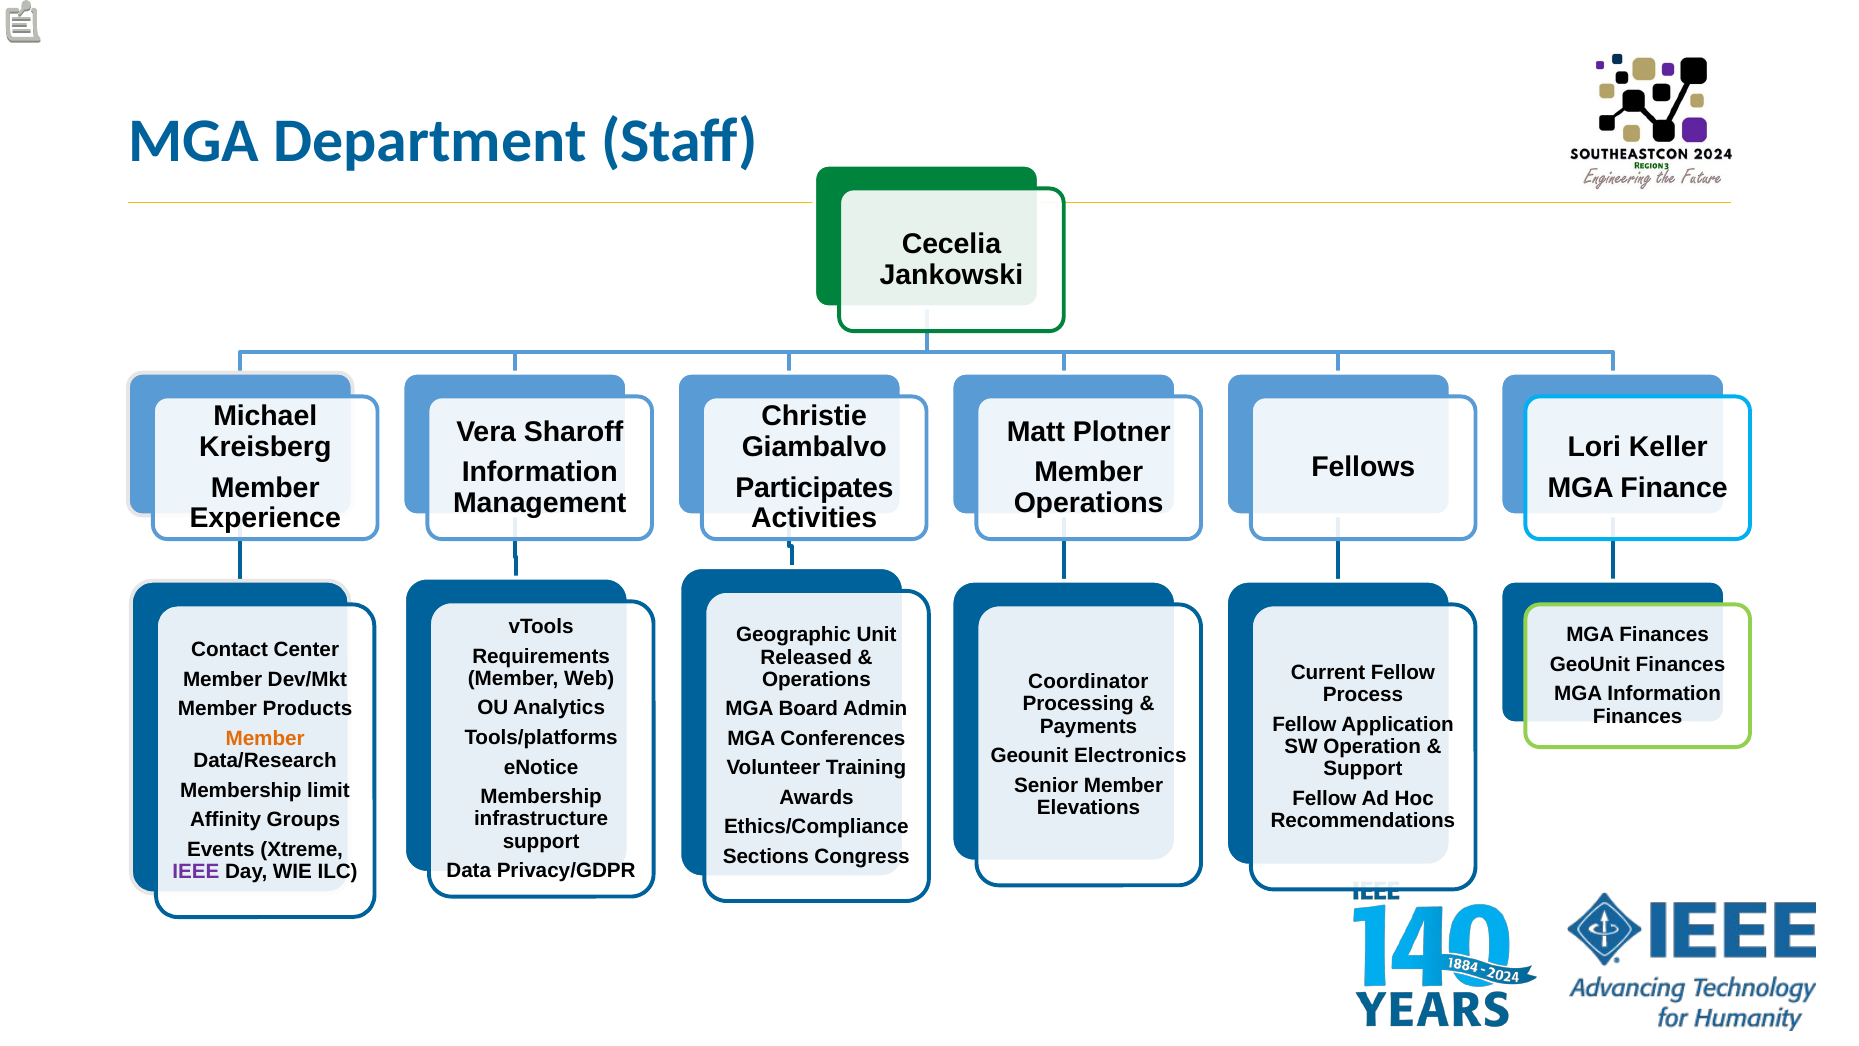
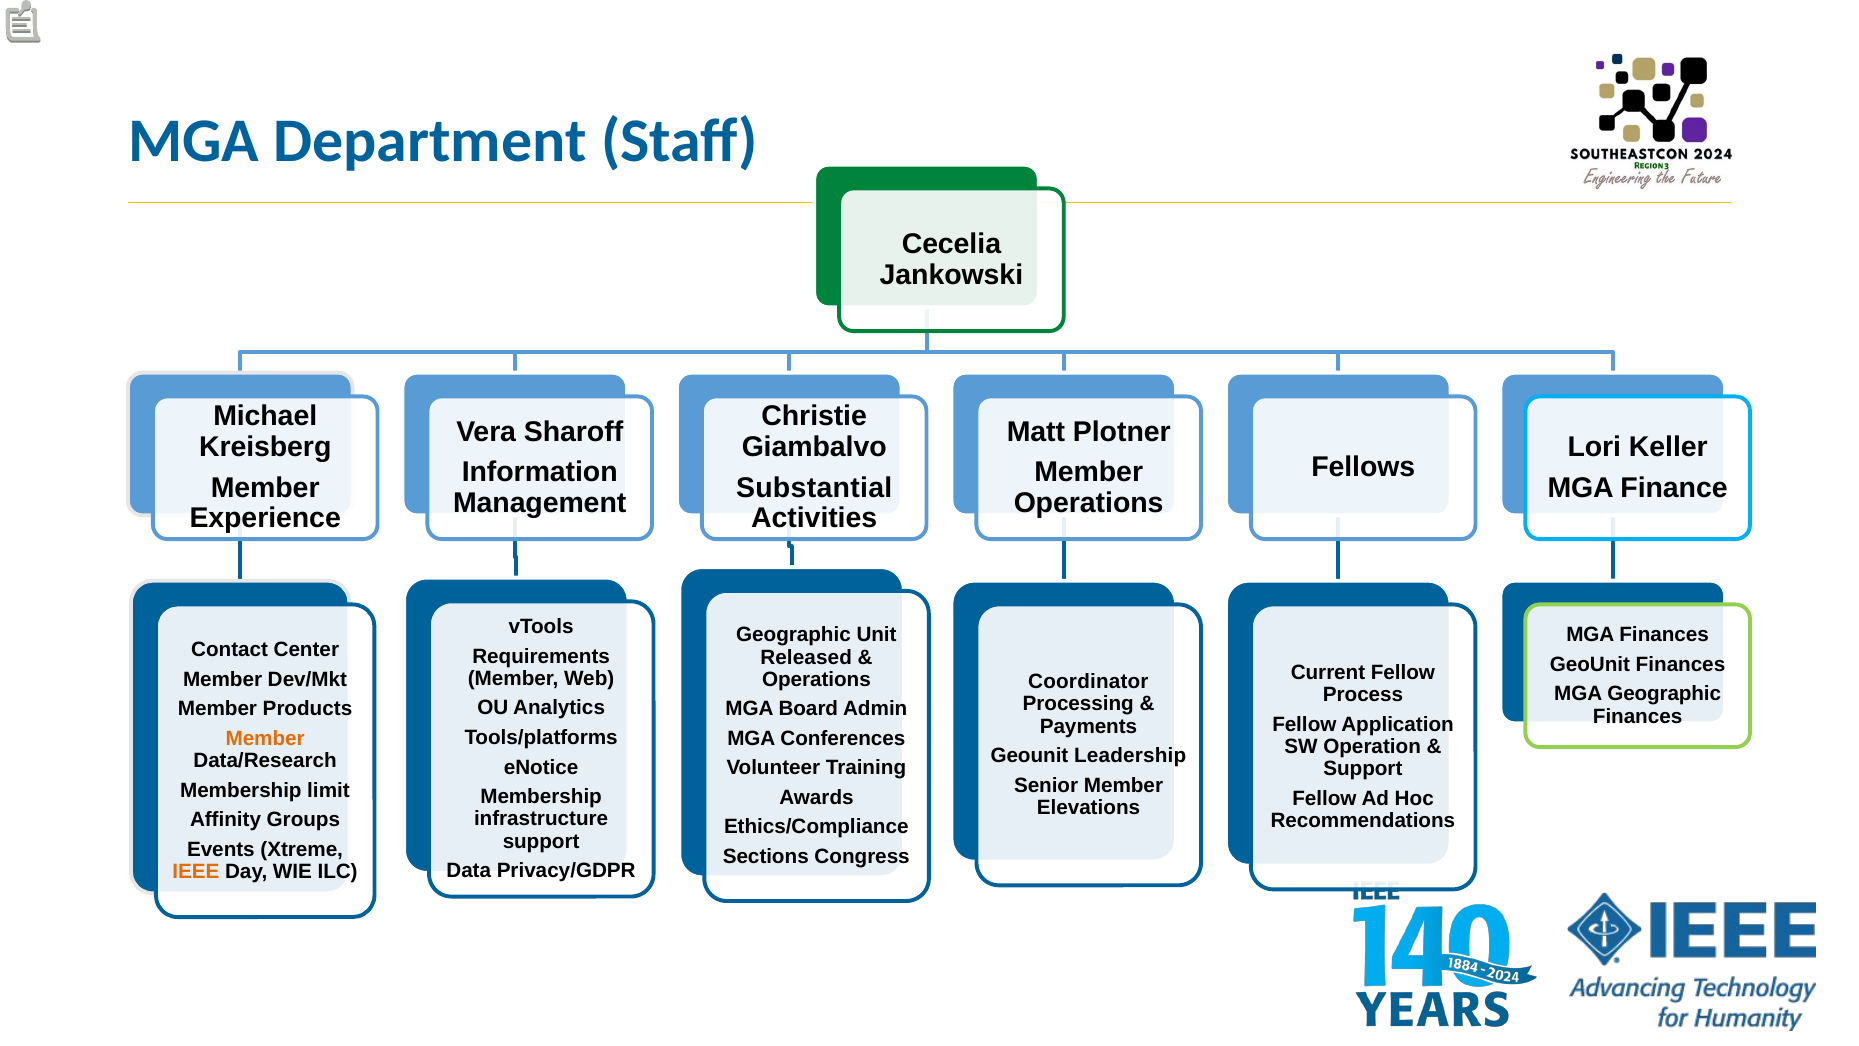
Participates: Participates -> Substantial
MGA Information: Information -> Geographic
Electronics: Electronics -> Leadership
IEEE colour: purple -> orange
